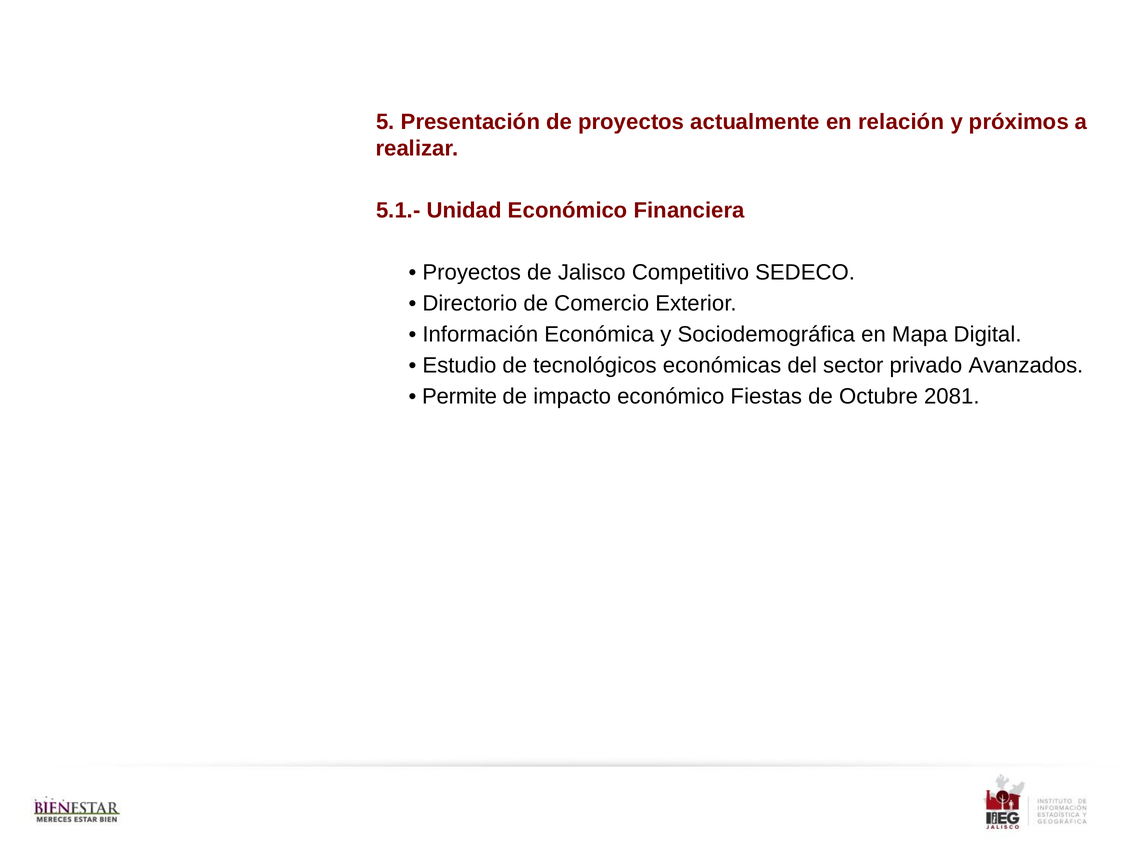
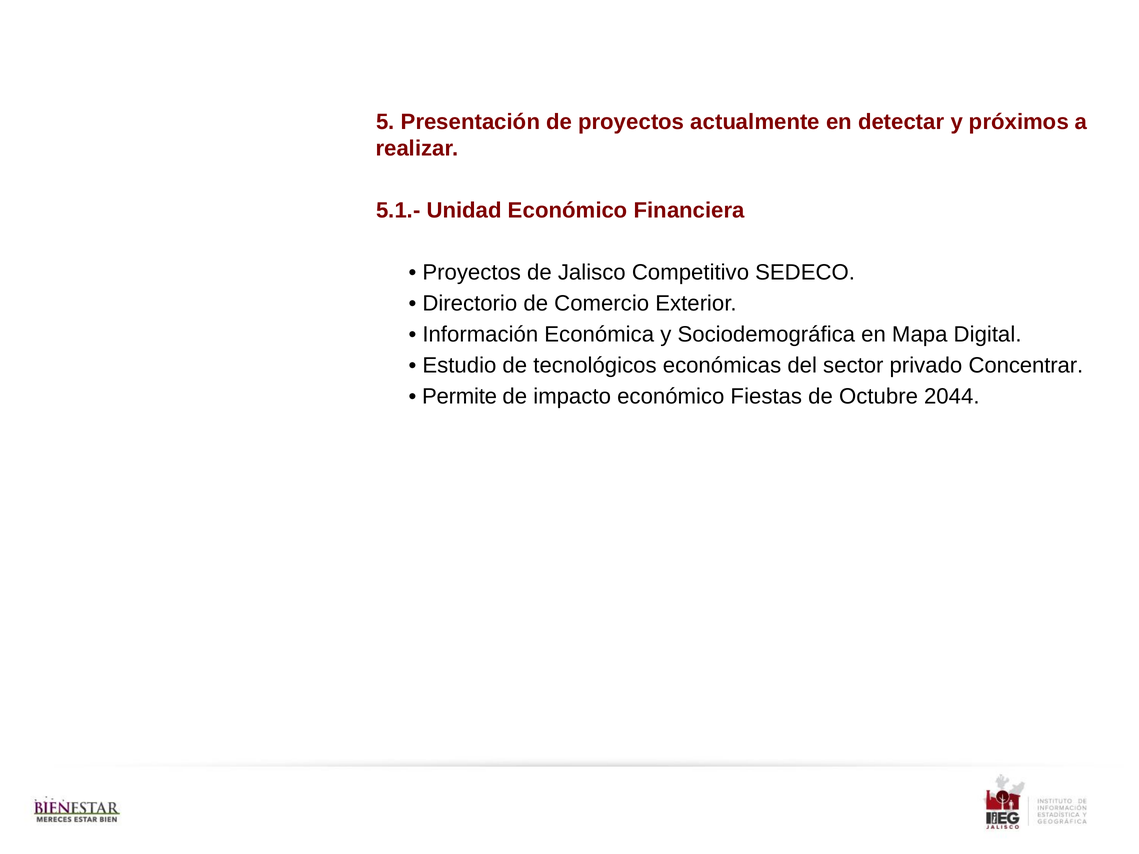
relación: relación -> detectar
Avanzados: Avanzados -> Concentrar
2081: 2081 -> 2044
